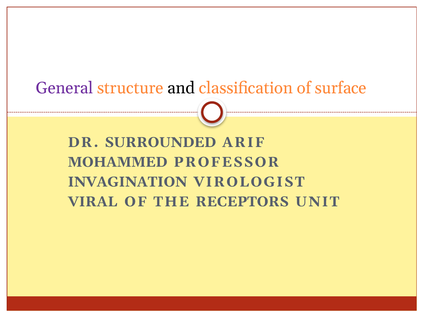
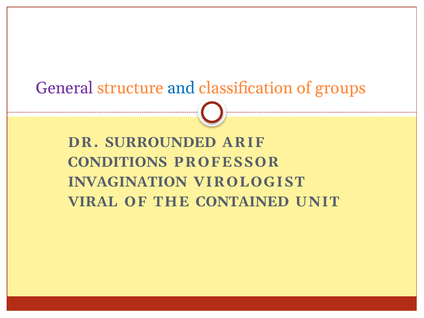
and colour: black -> blue
surface: surface -> groups
MOHAMMED: MOHAMMED -> CONDITIONS
RECEPTORS: RECEPTORS -> CONTAINED
